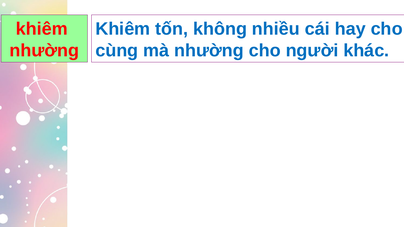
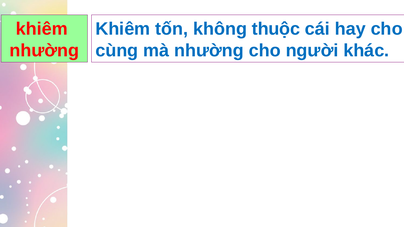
nhiều: nhiều -> thuộc
